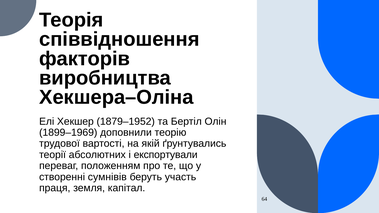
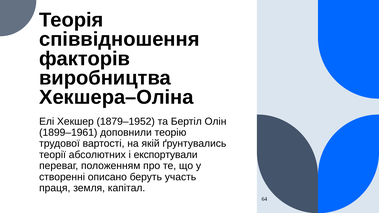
1899–1969: 1899–1969 -> 1899–1961
сумнівів: сумнівів -> описано
